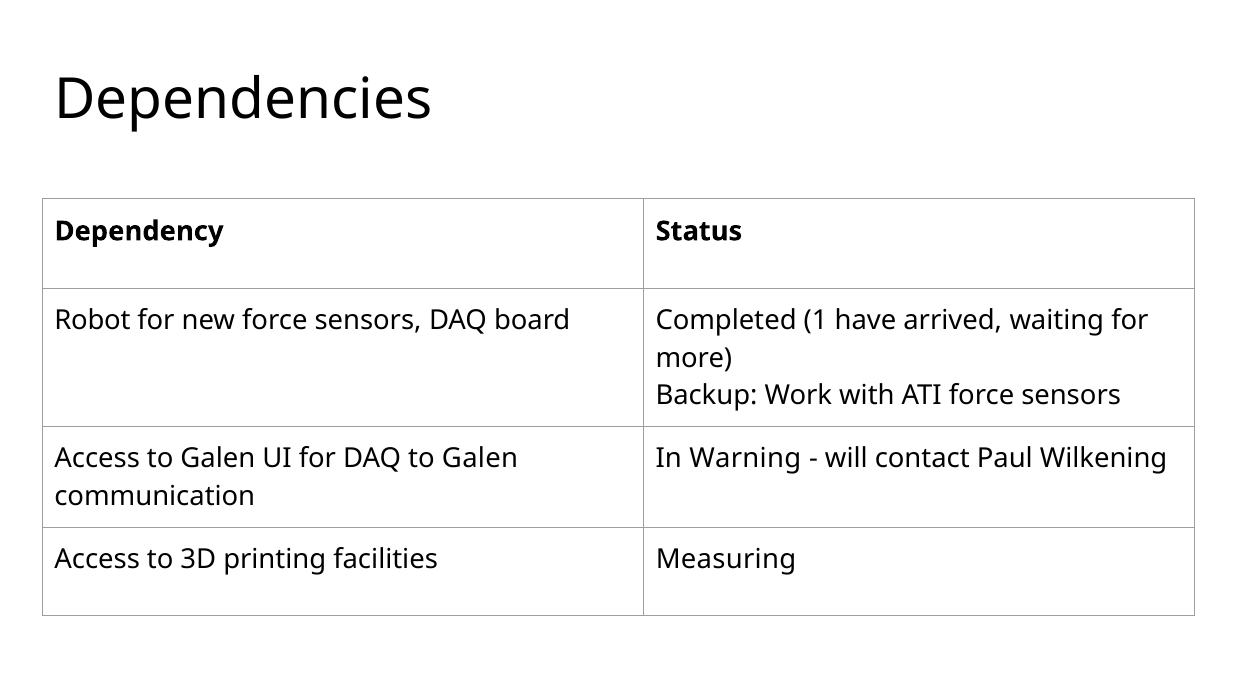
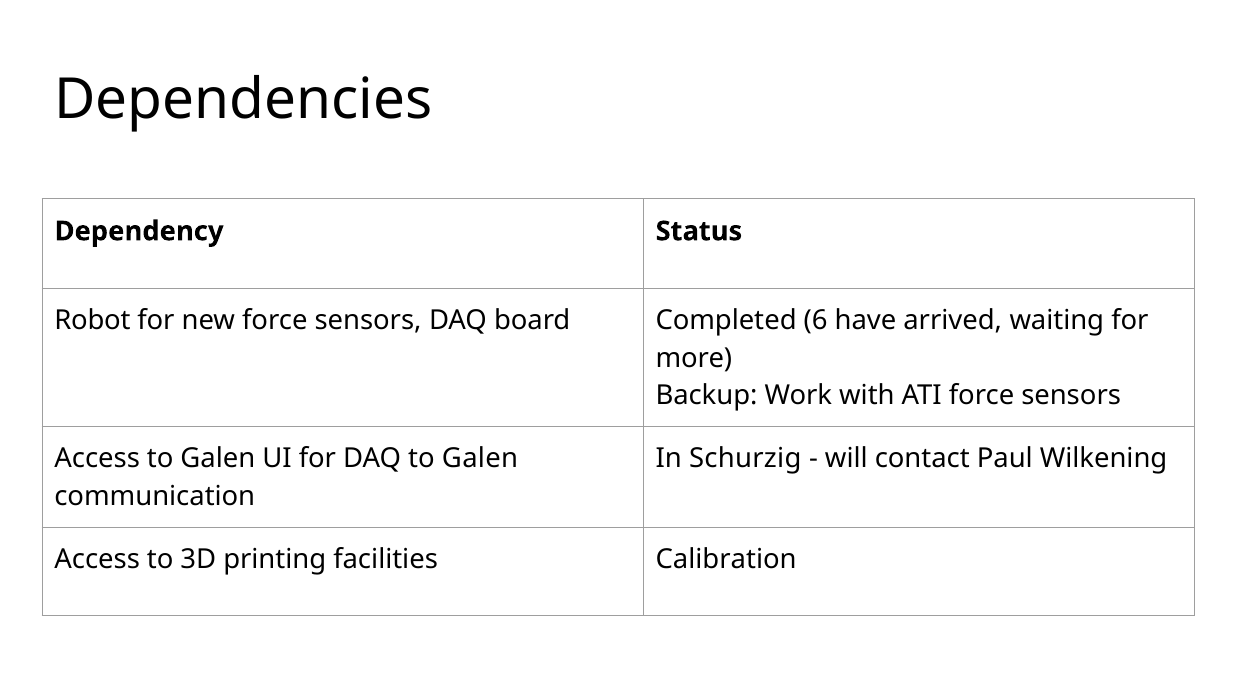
1: 1 -> 6
Warning: Warning -> Schurzig
Measuring: Measuring -> Calibration
